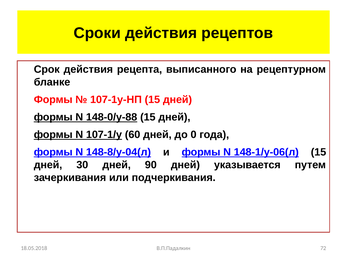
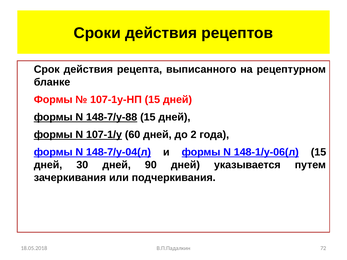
148-0/у-88: 148-0/у-88 -> 148-7/у-88
0: 0 -> 2
148-8/у-04(л: 148-8/у-04(л -> 148-7/у-04(л
